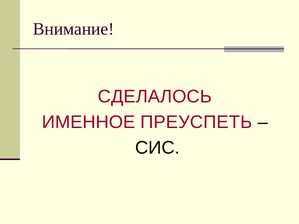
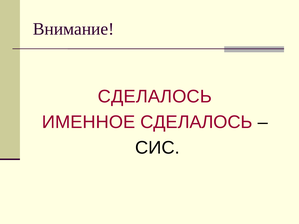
ИМЕННОЕ ПРЕУСПЕТЬ: ПРЕУСПЕТЬ -> СДЕЛАЛОСЬ
